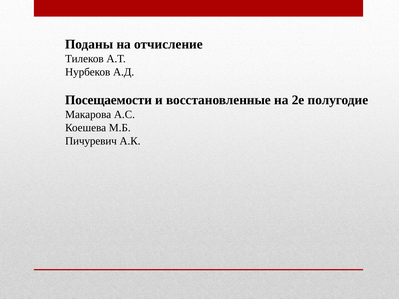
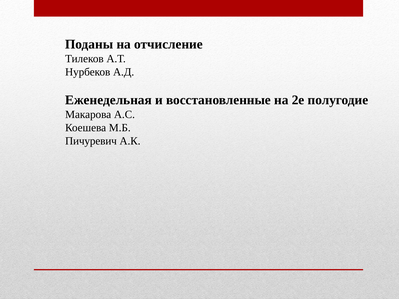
Посещаемости: Посещаемости -> Еженедельная
